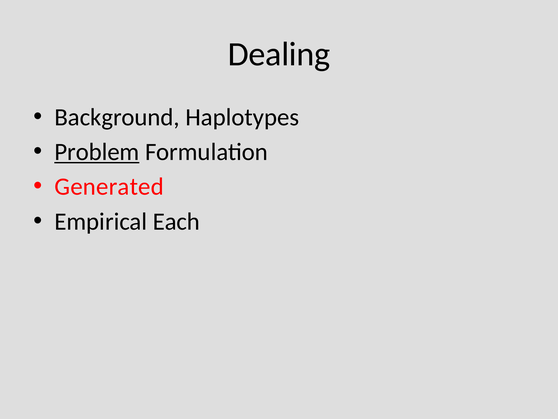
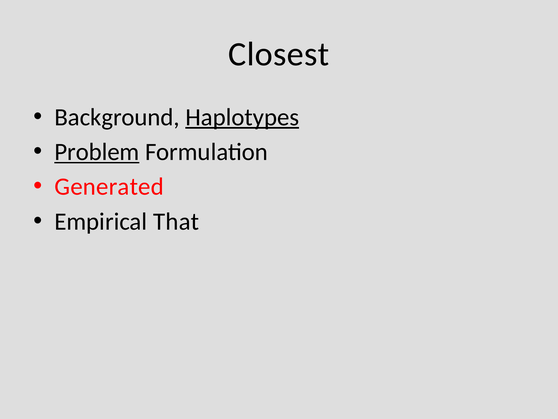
Dealing: Dealing -> Closest
Haplotypes underline: none -> present
Each: Each -> That
